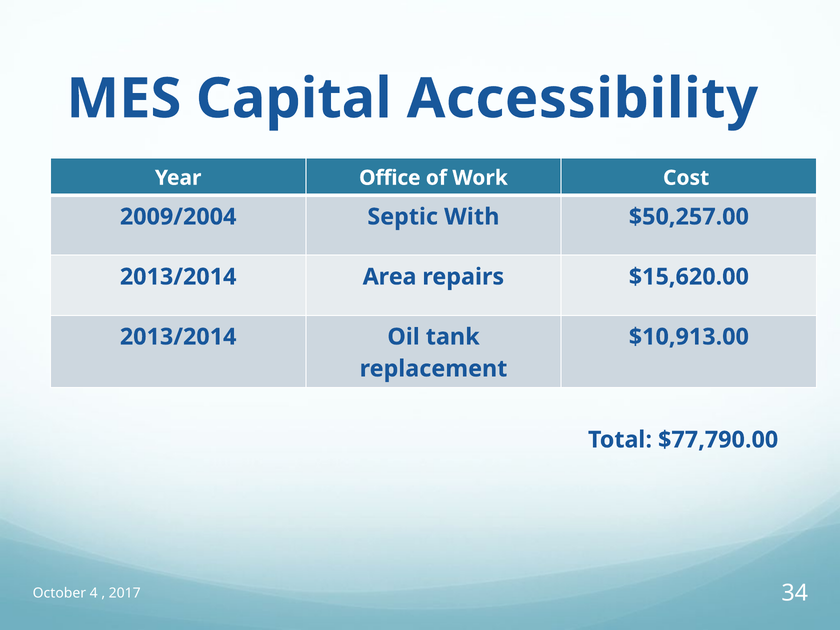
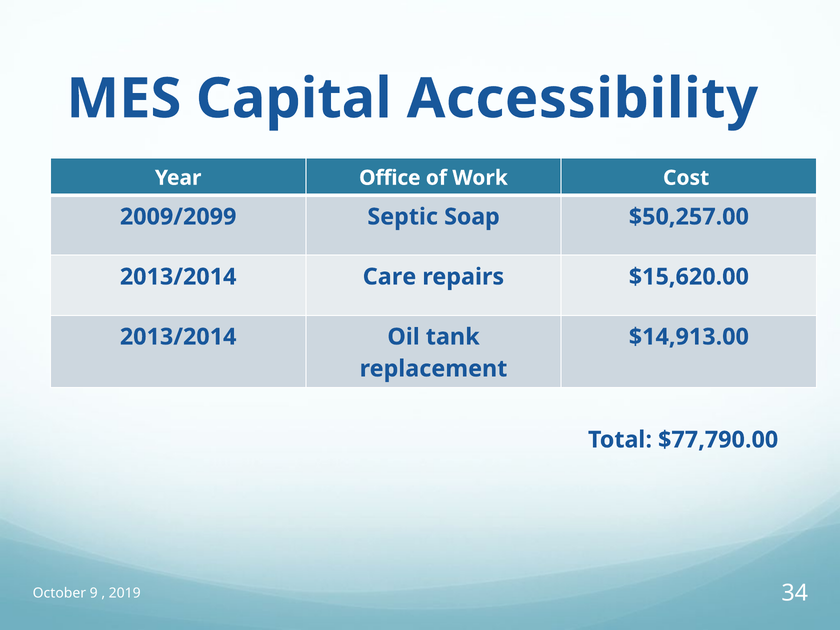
2009/2004: 2009/2004 -> 2009/2099
With: With -> Soap
Area: Area -> Care
$10,913.00: $10,913.00 -> $14,913.00
4: 4 -> 9
2017: 2017 -> 2019
